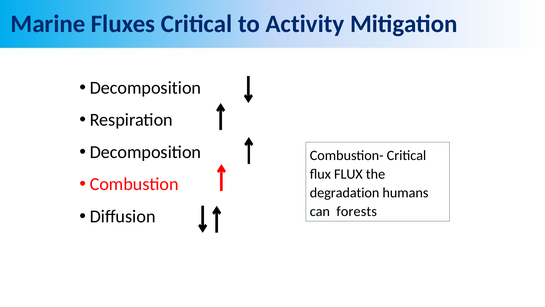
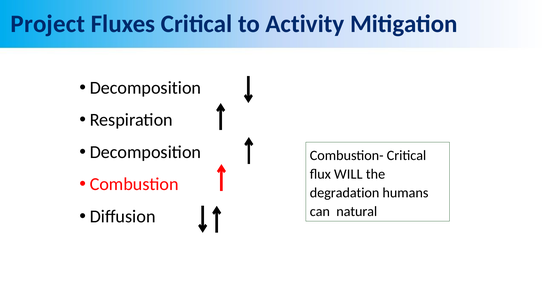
Marine: Marine -> Project
flux FLUX: FLUX -> WILL
forests: forests -> natural
